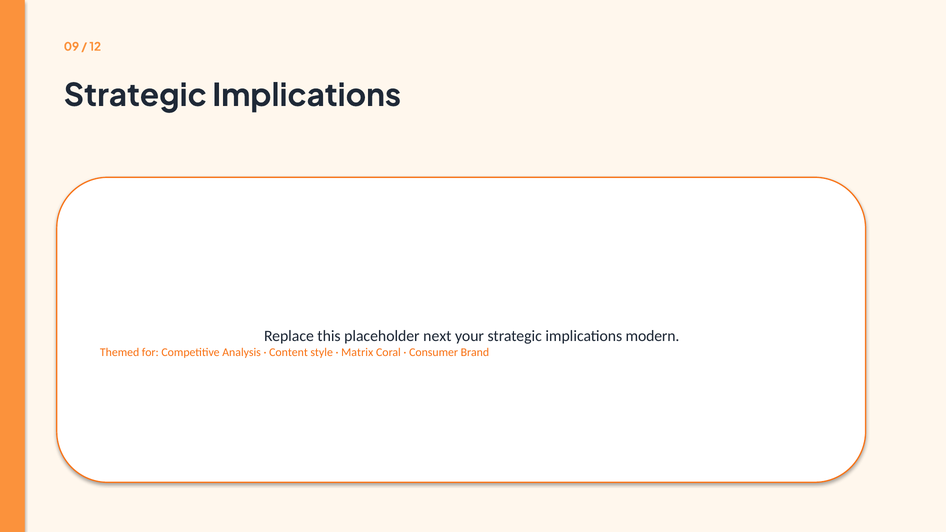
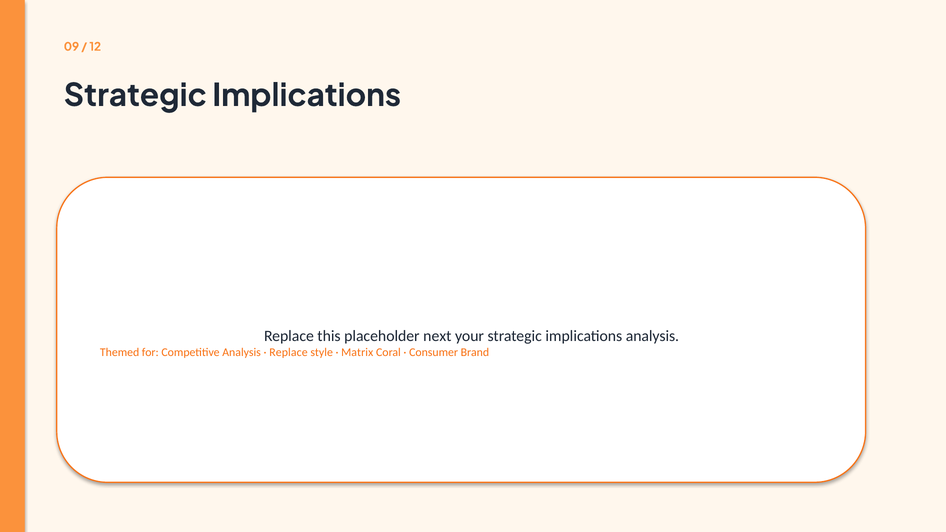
implications modern: modern -> analysis
Content at (289, 353): Content -> Replace
